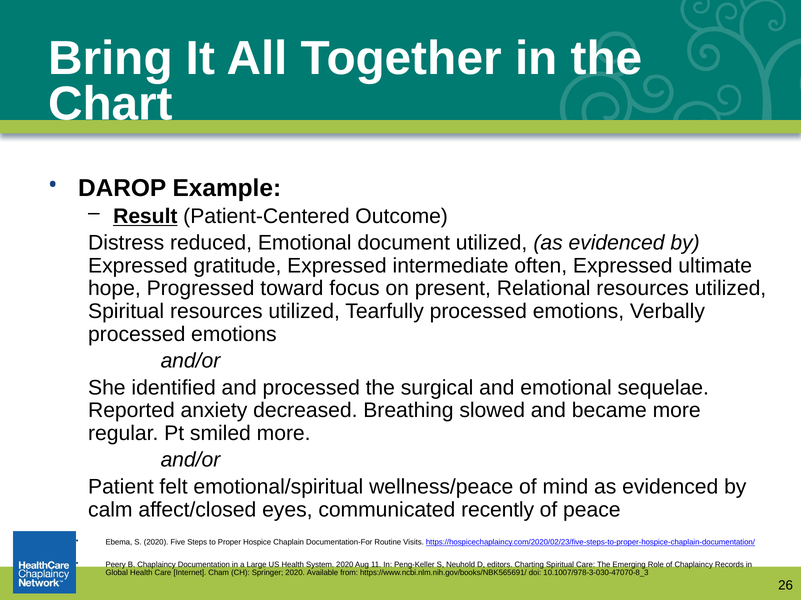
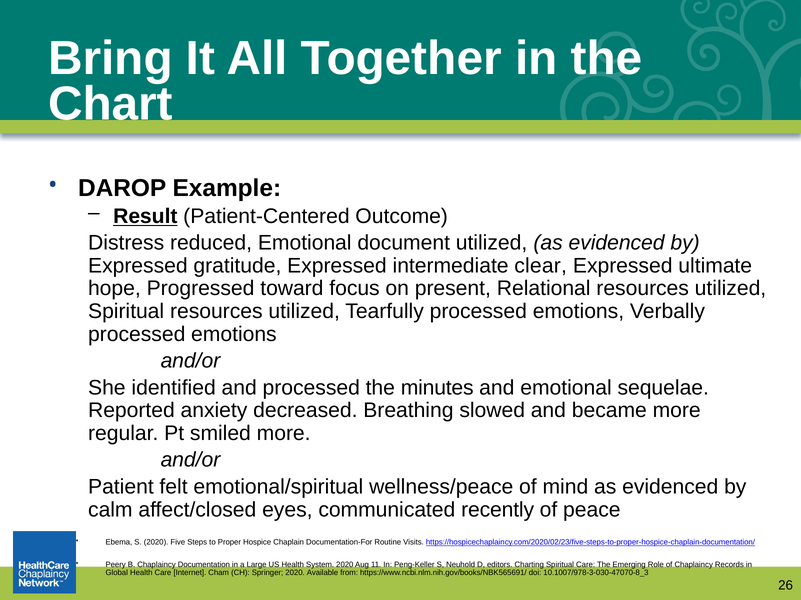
often: often -> clear
surgical: surgical -> minutes
